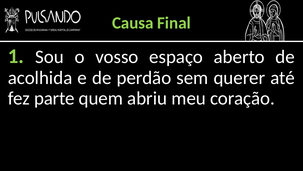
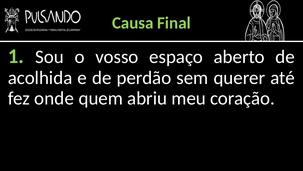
parte: parte -> onde
